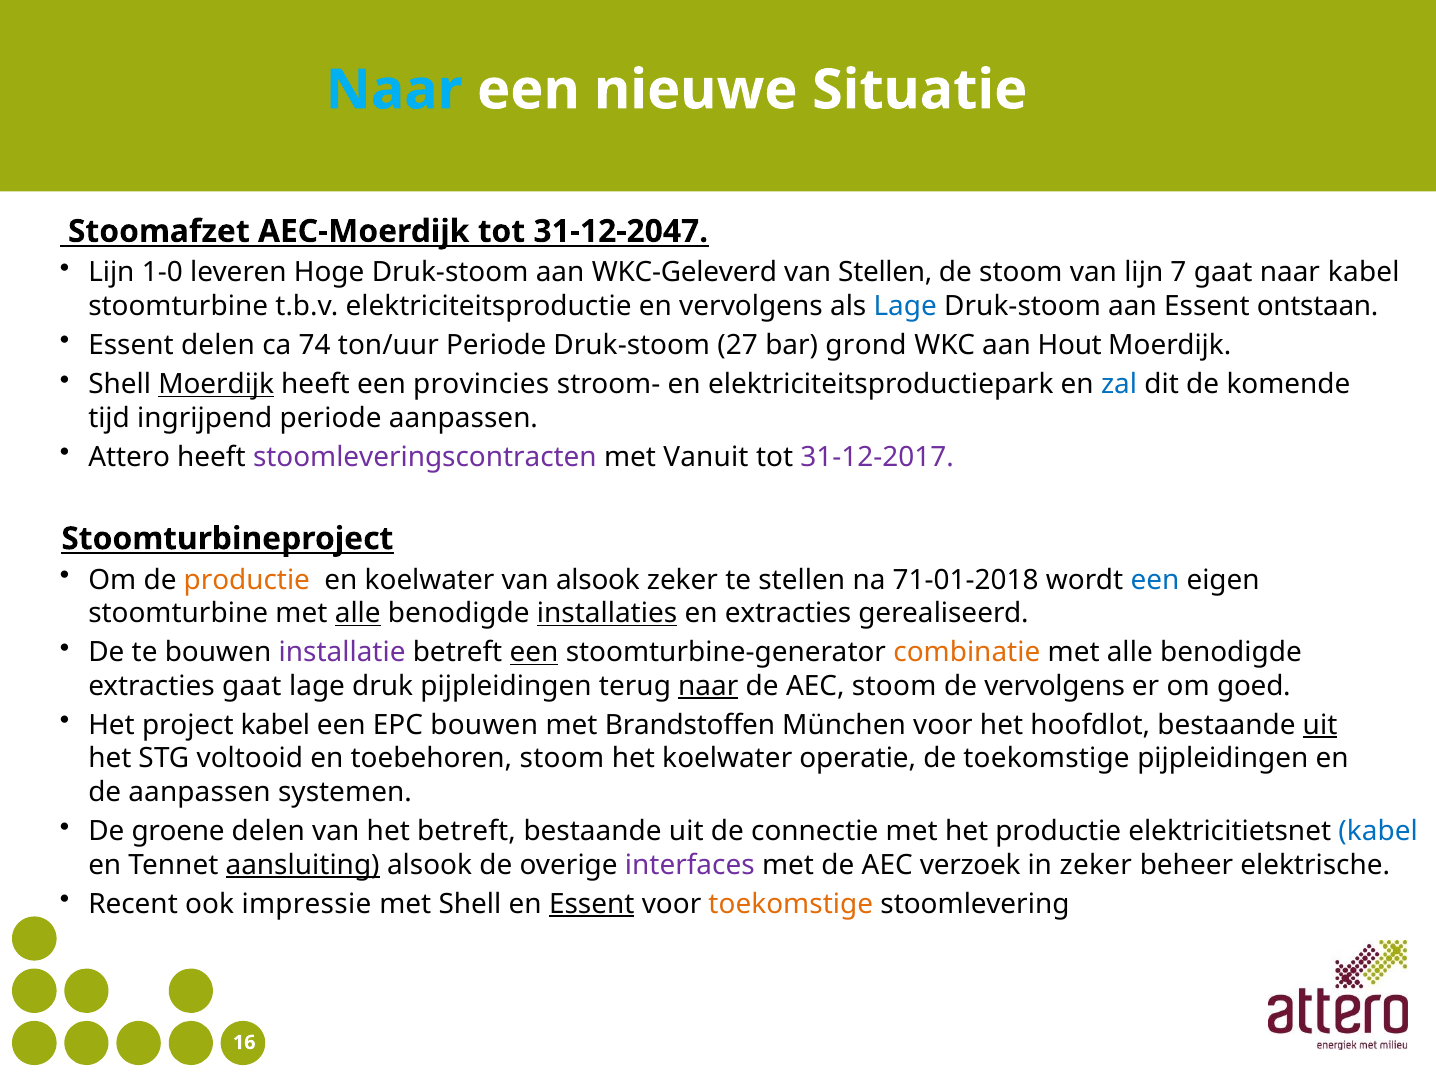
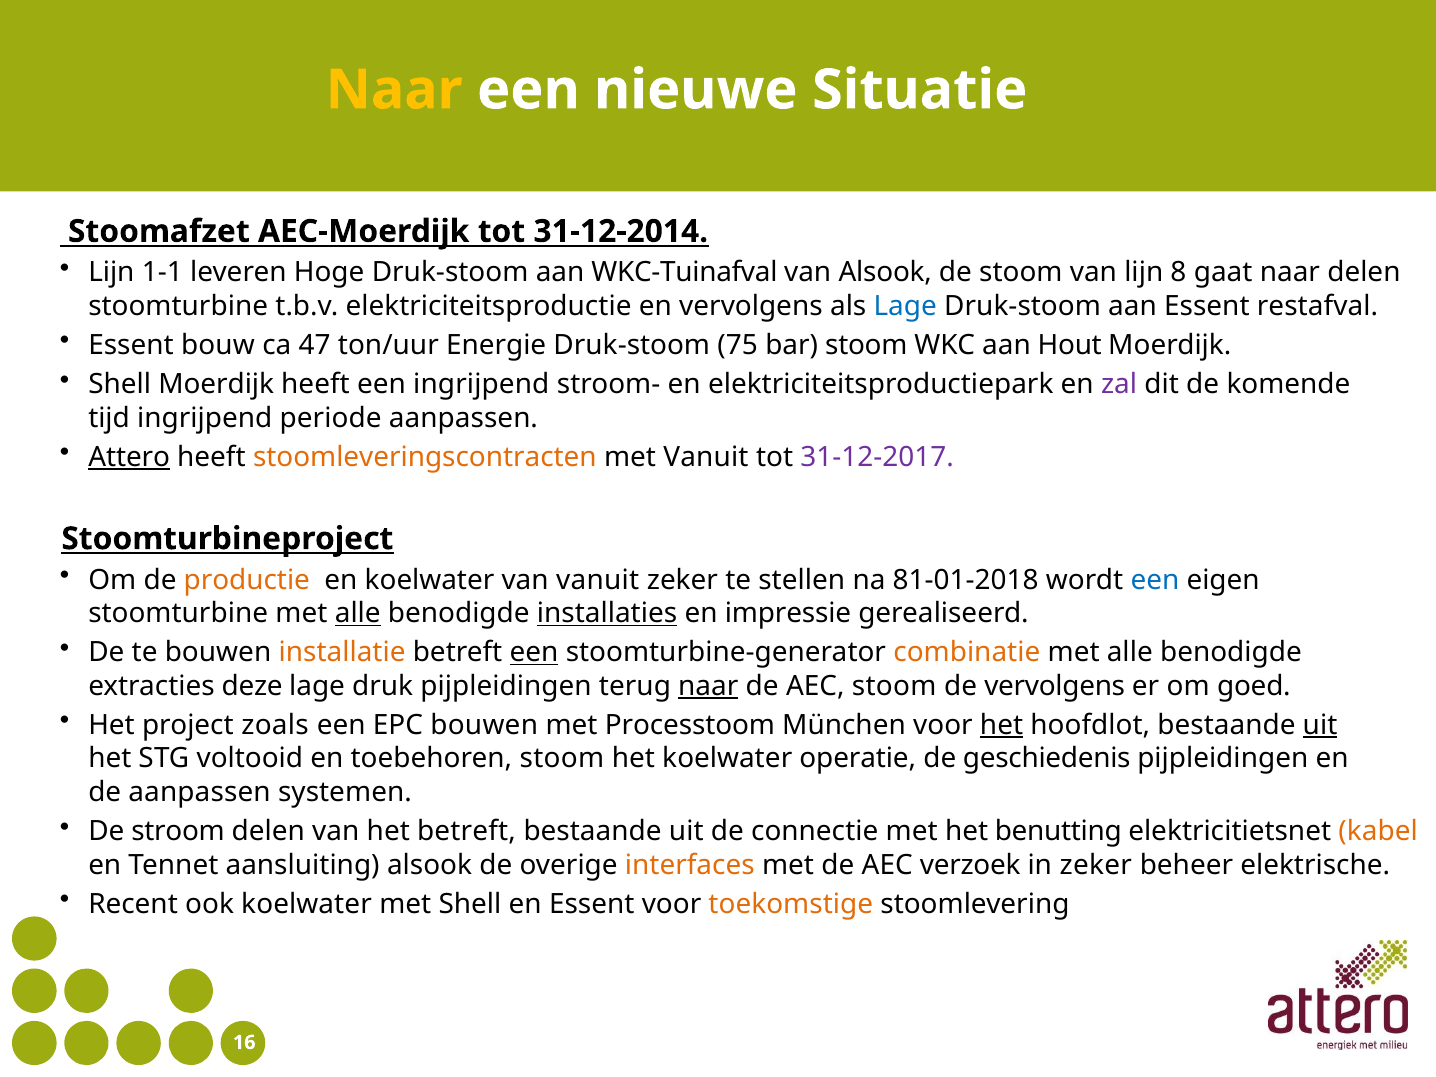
Naar at (394, 90) colour: light blue -> yellow
31-12-2047: 31-12-2047 -> 31-12-2014
1-0: 1-0 -> 1-1
WKC-Geleverd: WKC-Geleverd -> WKC-Tuinafval
van Stellen: Stellen -> Alsook
7: 7 -> 8
naar kabel: kabel -> delen
ontstaan: ontstaan -> restafval
Essent delen: delen -> bouw
74: 74 -> 47
ton/uur Periode: Periode -> Energie
27: 27 -> 75
bar grond: grond -> stoom
Moerdijk at (216, 384) underline: present -> none
een provincies: provincies -> ingrijpend
zal colour: blue -> purple
Attero underline: none -> present
stoomleveringscontracten colour: purple -> orange
van alsook: alsook -> vanuit
71-01-2018: 71-01-2018 -> 81-01-2018
en extracties: extracties -> impressie
installatie colour: purple -> orange
extracties gaat: gaat -> deze
project kabel: kabel -> zoals
Brandstoffen: Brandstoffen -> Processtoom
het at (1002, 725) underline: none -> present
de toekomstige: toekomstige -> geschiedenis
groene: groene -> stroom
het productie: productie -> benutting
kabel at (1378, 831) colour: blue -> orange
aansluiting underline: present -> none
interfaces colour: purple -> orange
ook impressie: impressie -> koelwater
Essent at (592, 904) underline: present -> none
